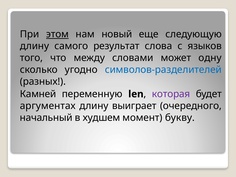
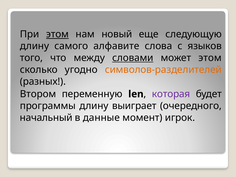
результат: результат -> алфавите
словами underline: none -> present
может одну: одну -> этом
символов-разделителей colour: blue -> orange
Камней: Камней -> Втором
аргументах: аргументах -> программы
худшем: худшем -> данные
букву: букву -> игрок
